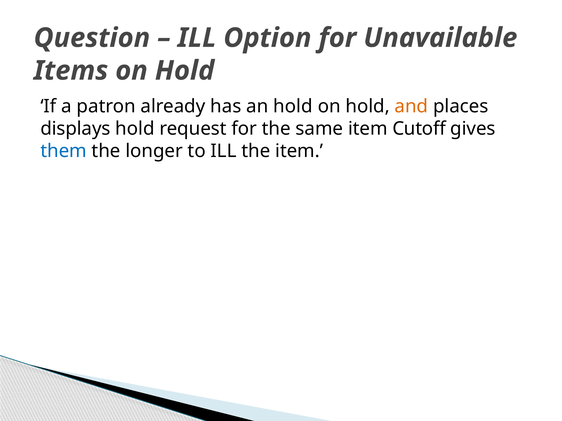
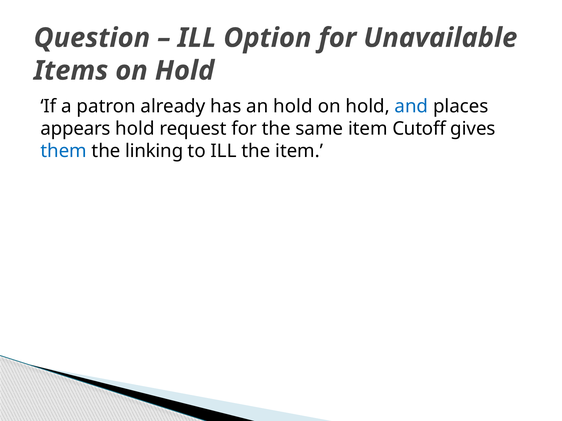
and colour: orange -> blue
displays: displays -> appears
longer: longer -> linking
